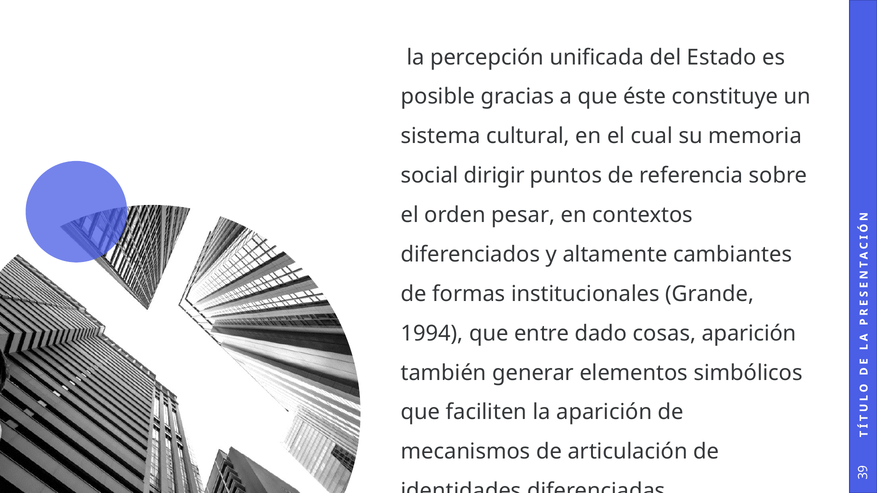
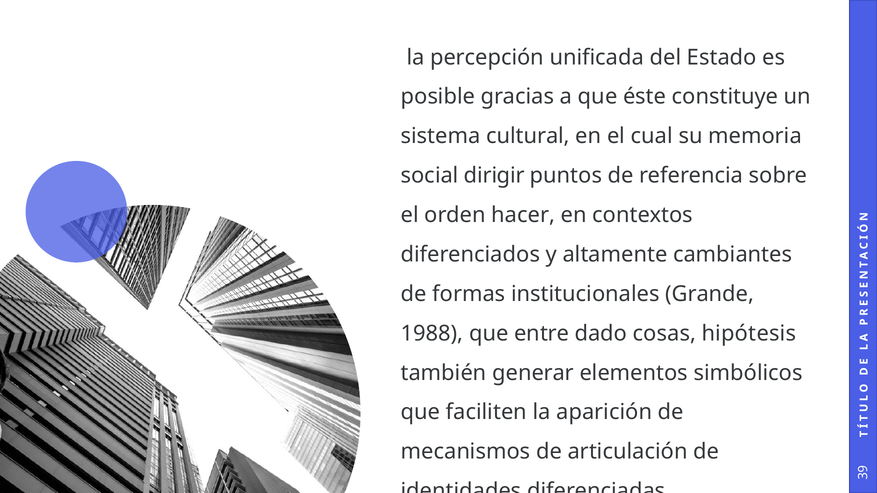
pesar: pesar -> hacer
1994: 1994 -> 1988
cosas aparición: aparición -> hipótesis
